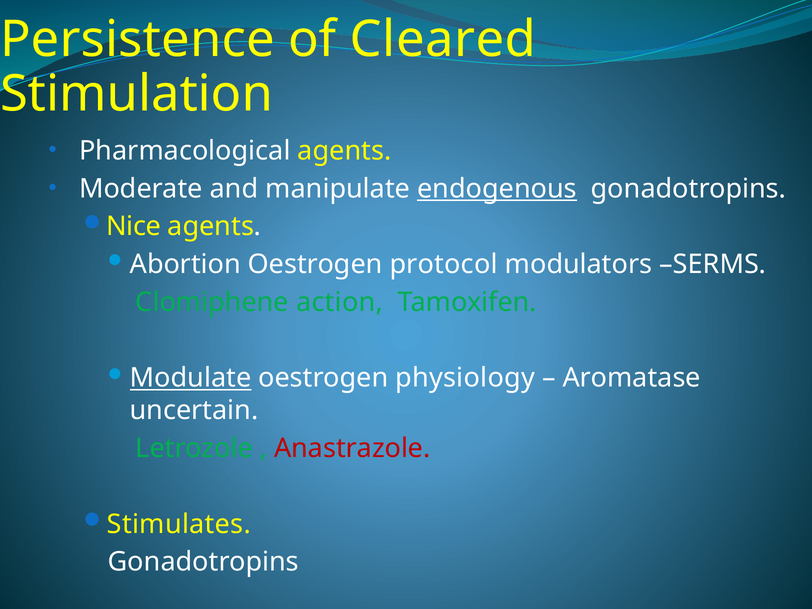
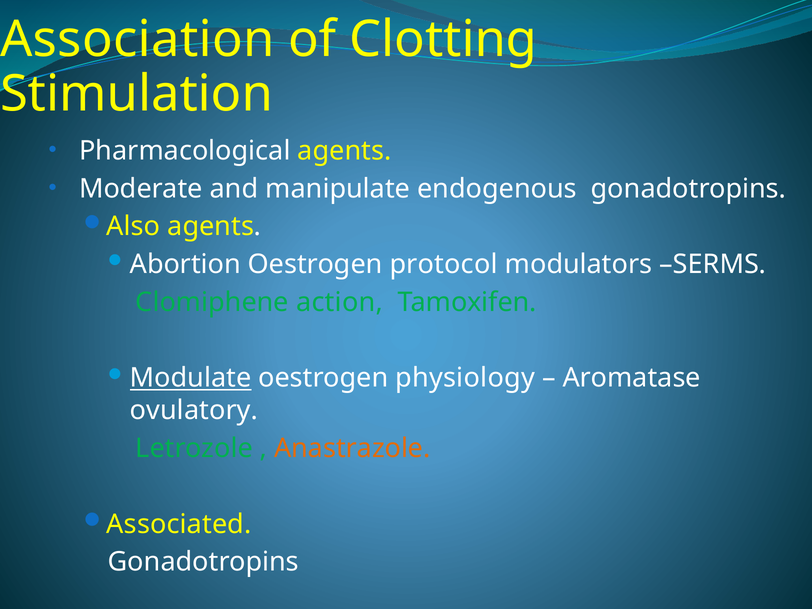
Persistence: Persistence -> Association
Cleared: Cleared -> Clotting
endogenous underline: present -> none
Nice: Nice -> Also
uncertain: uncertain -> ovulatory
Anastrazole colour: red -> orange
Stimulates: Stimulates -> Associated
